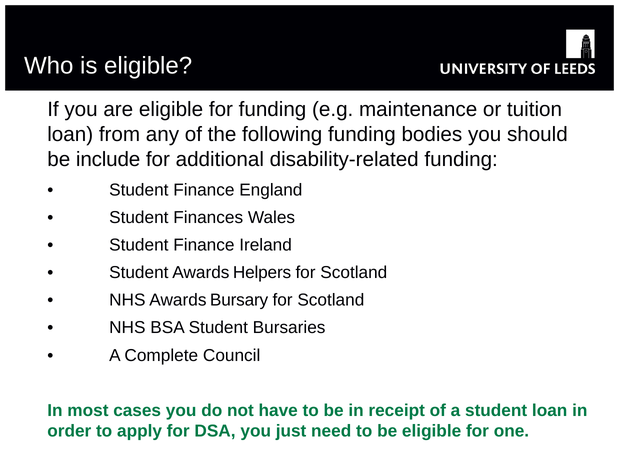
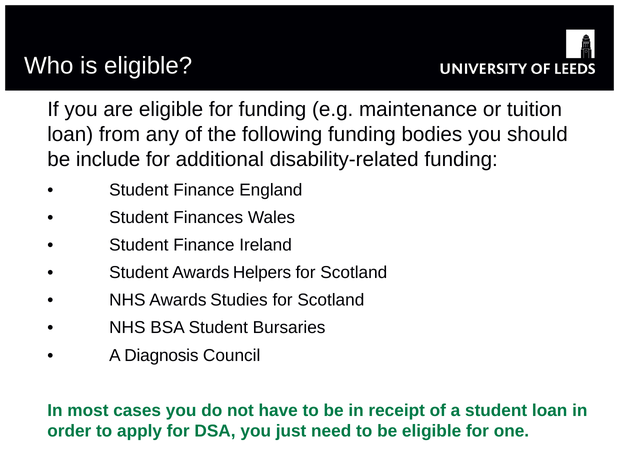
Bursary: Bursary -> Studies
Complete: Complete -> Diagnosis
